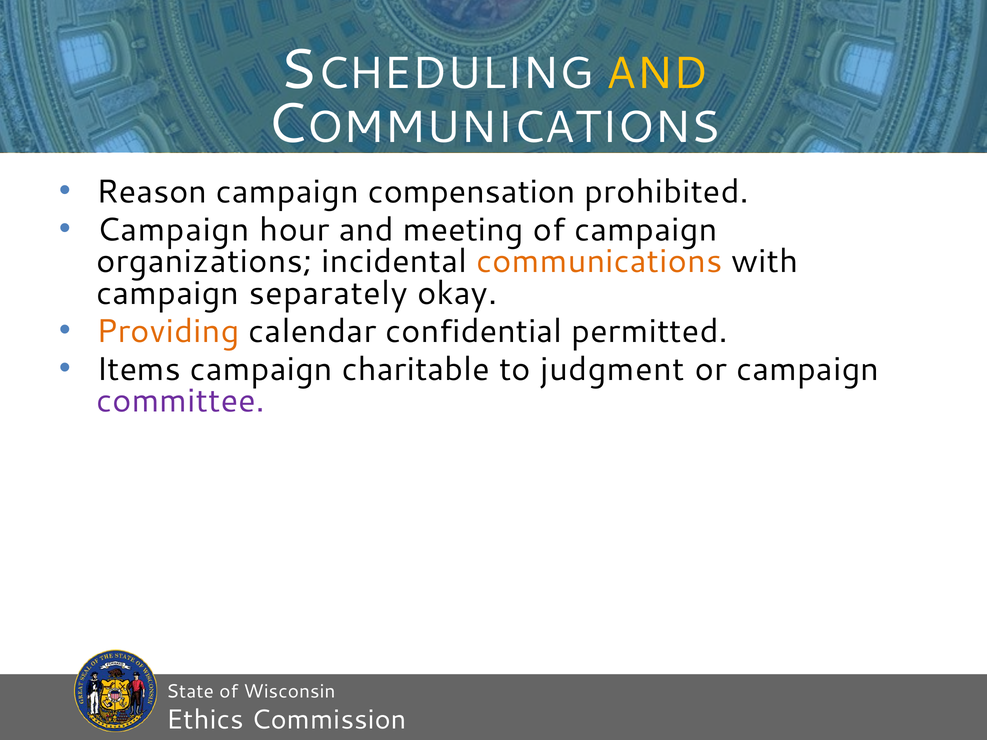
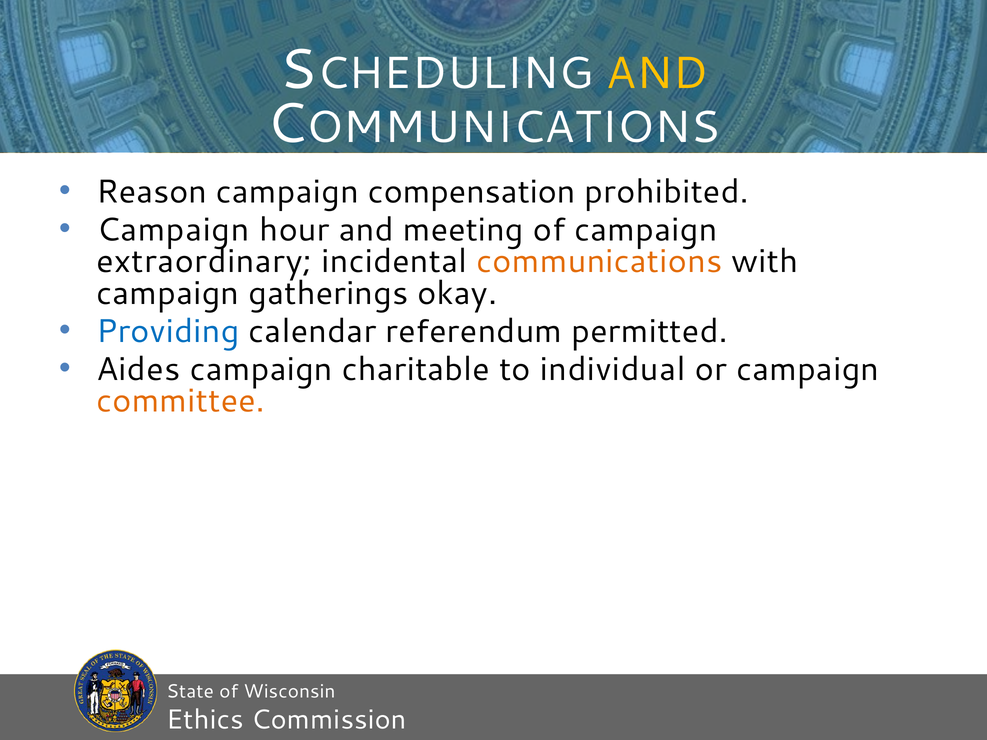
organizations: organizations -> extraordinary
separately: separately -> gatherings
Providing colour: orange -> blue
confidential: confidential -> referendum
Items: Items -> Aides
judgment: judgment -> individual
committee colour: purple -> orange
